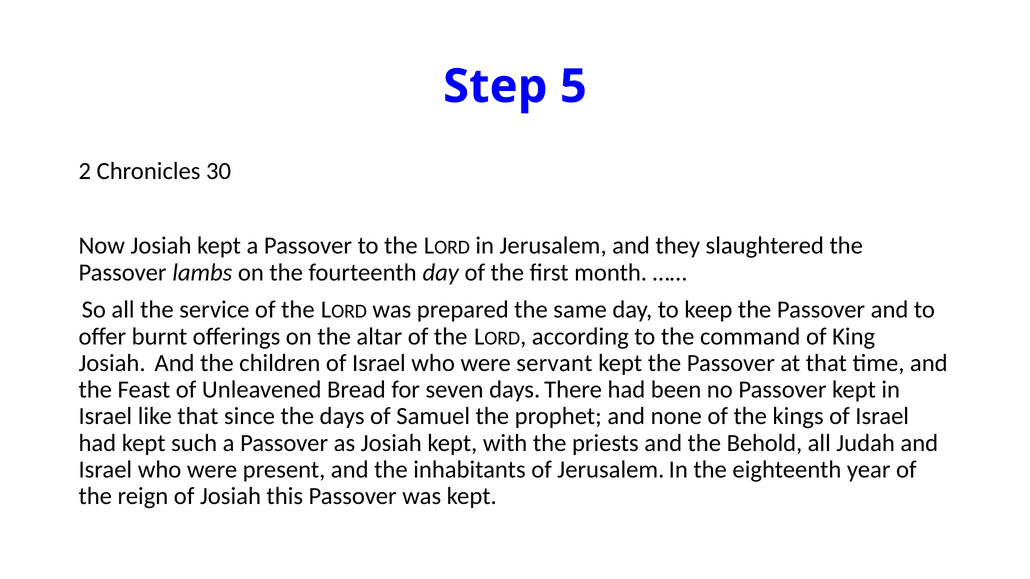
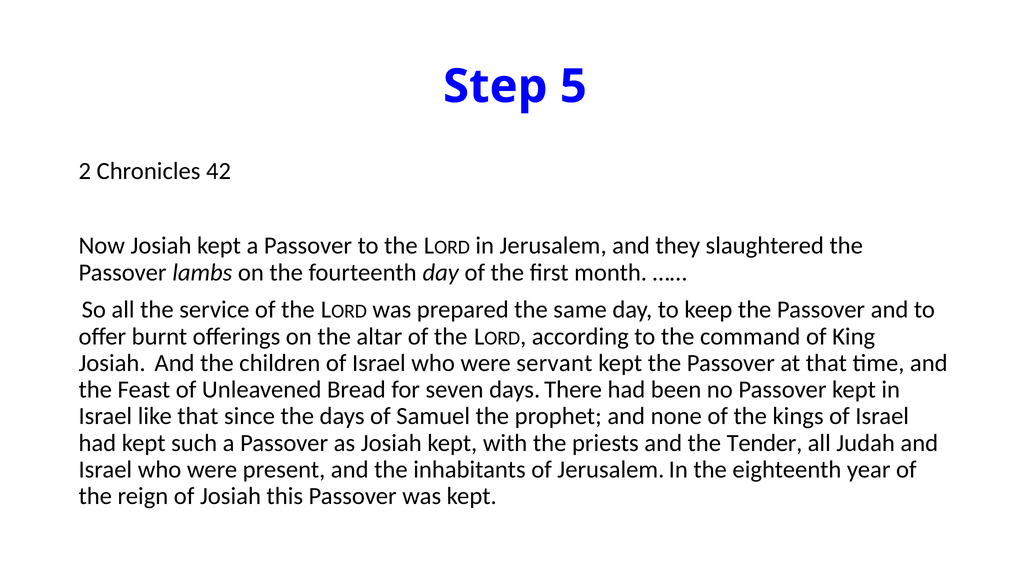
30: 30 -> 42
Behold: Behold -> Tender
